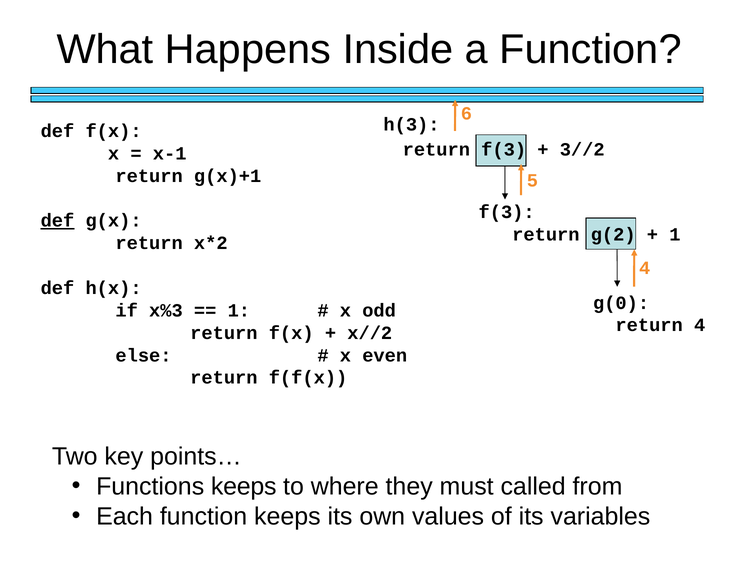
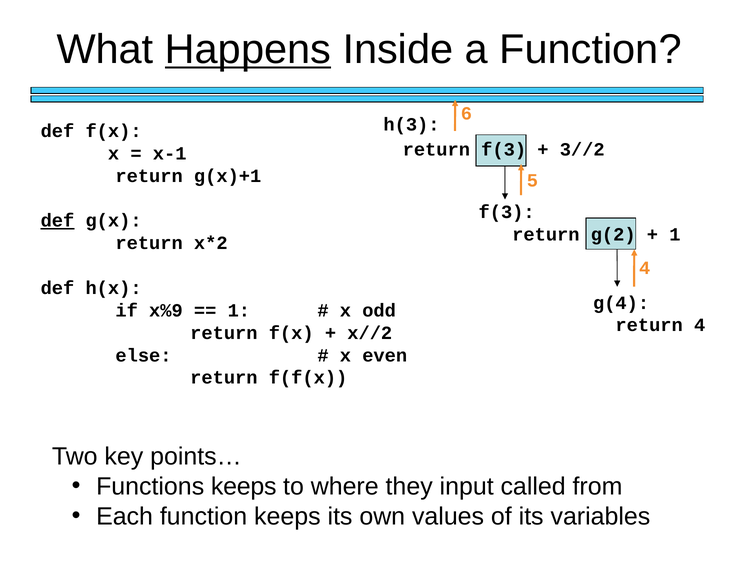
Happens underline: none -> present
g(0: g(0 -> g(4
x%3: x%3 -> x%9
must: must -> input
